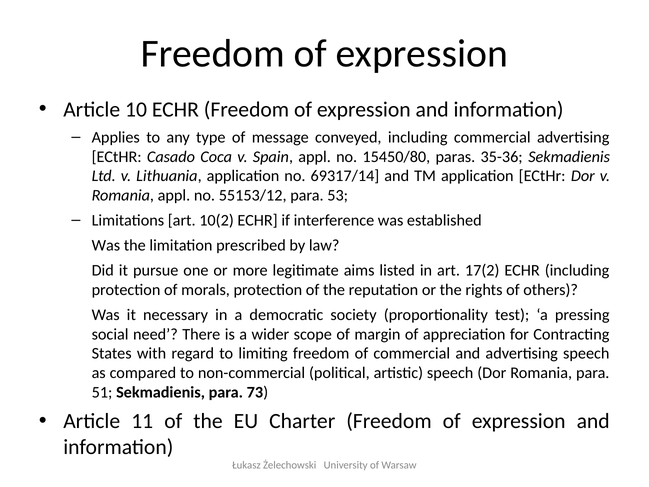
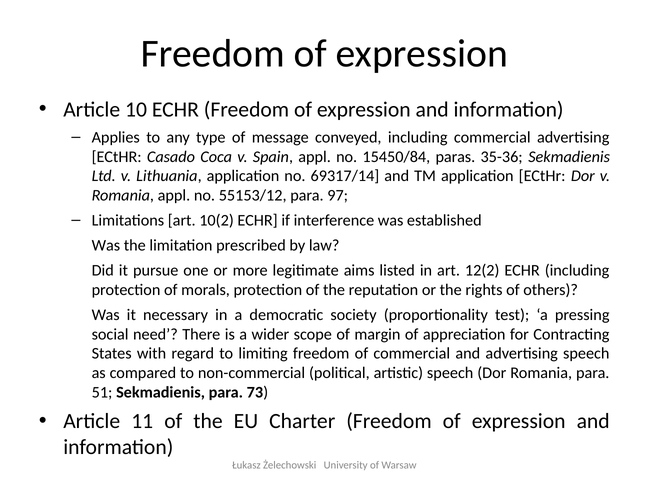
15450/80: 15450/80 -> 15450/84
53: 53 -> 97
17(2: 17(2 -> 12(2
